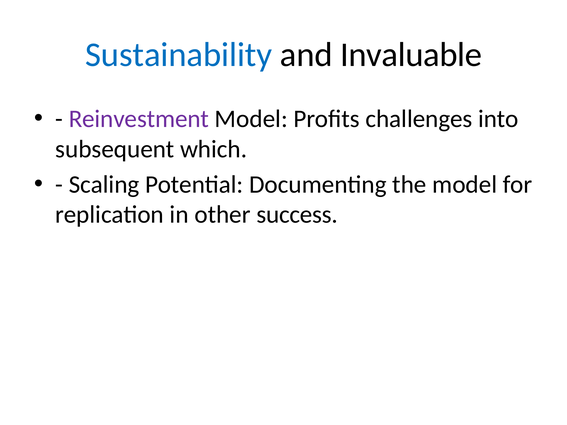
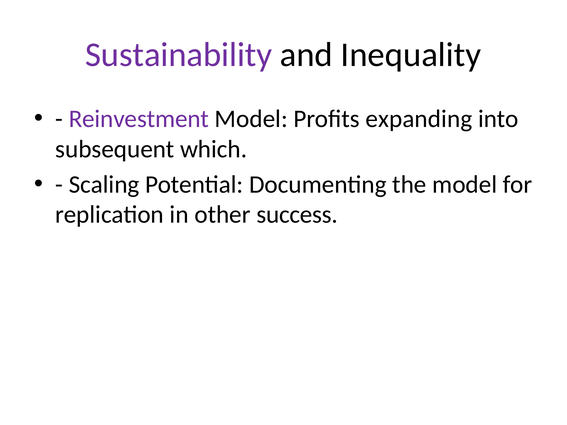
Sustainability colour: blue -> purple
Invaluable: Invaluable -> Inequality
challenges: challenges -> expanding
